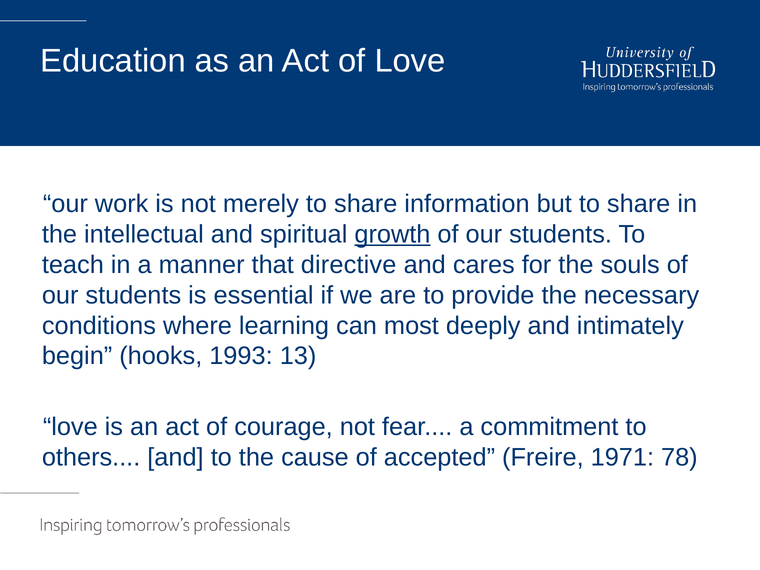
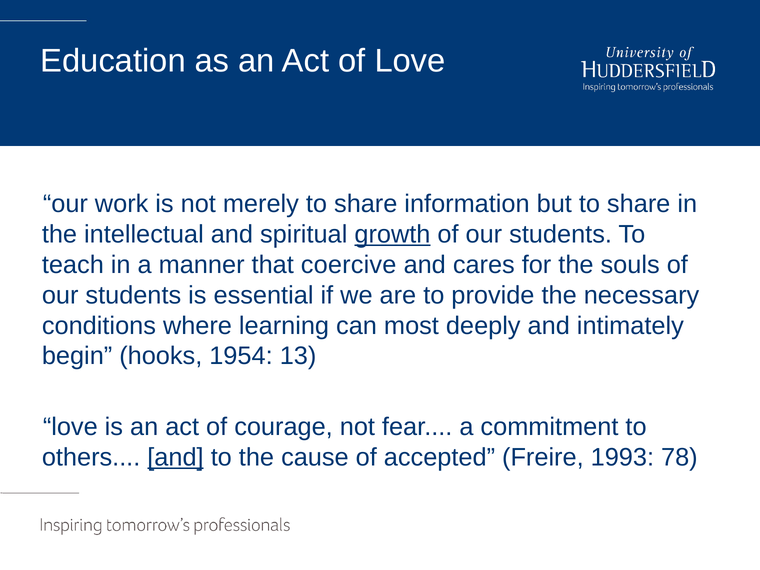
directive: directive -> coercive
1993: 1993 -> 1954
and at (175, 457) underline: none -> present
1971: 1971 -> 1993
